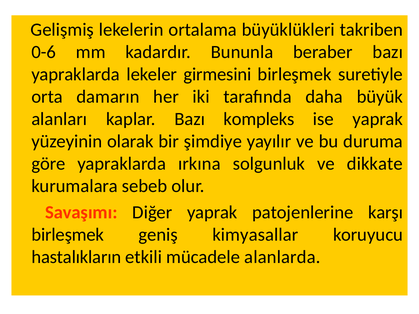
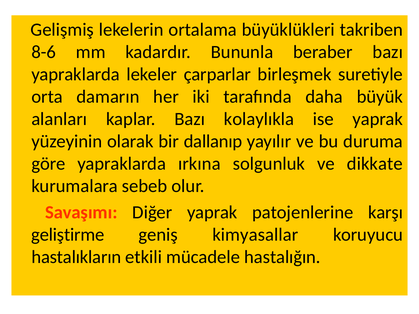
0-6: 0-6 -> 8-6
girmesini: girmesini -> çarparlar
kompleks: kompleks -> kolaylıkla
şimdiye: şimdiye -> dallanıp
birleşmek at (68, 235): birleşmek -> geliştirme
alanlarda: alanlarda -> hastalığın
